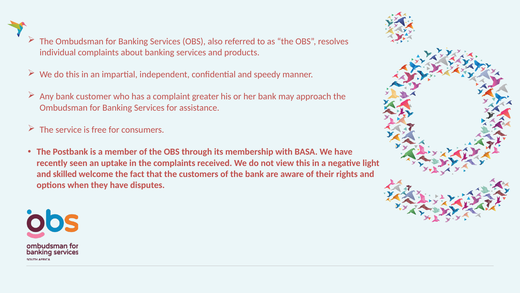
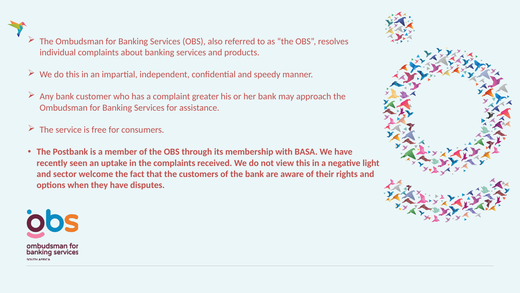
skilled: skilled -> sector
